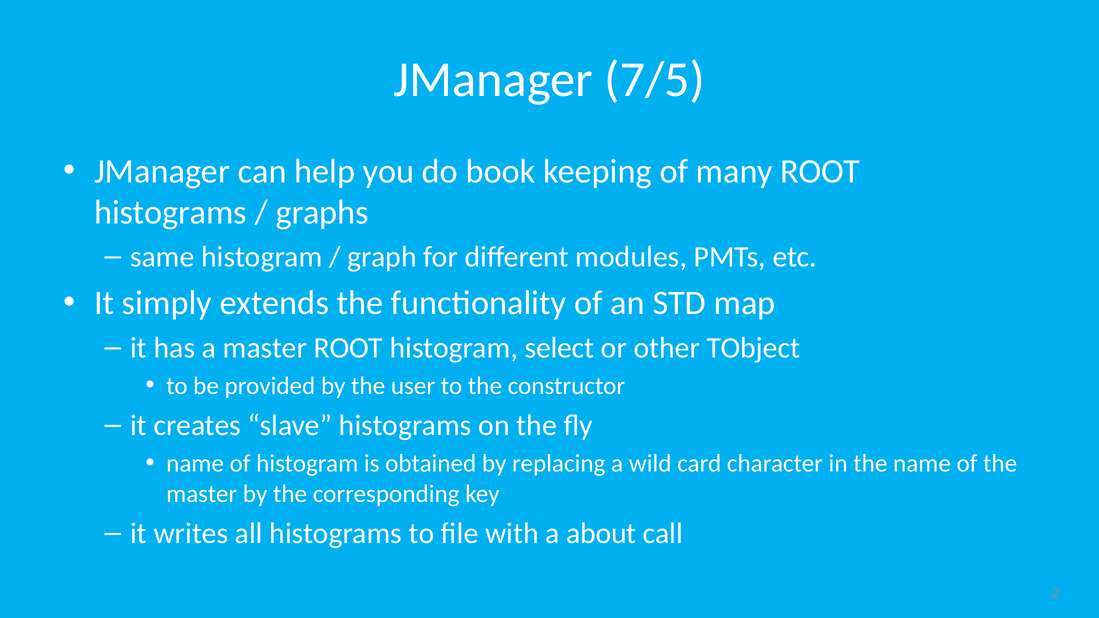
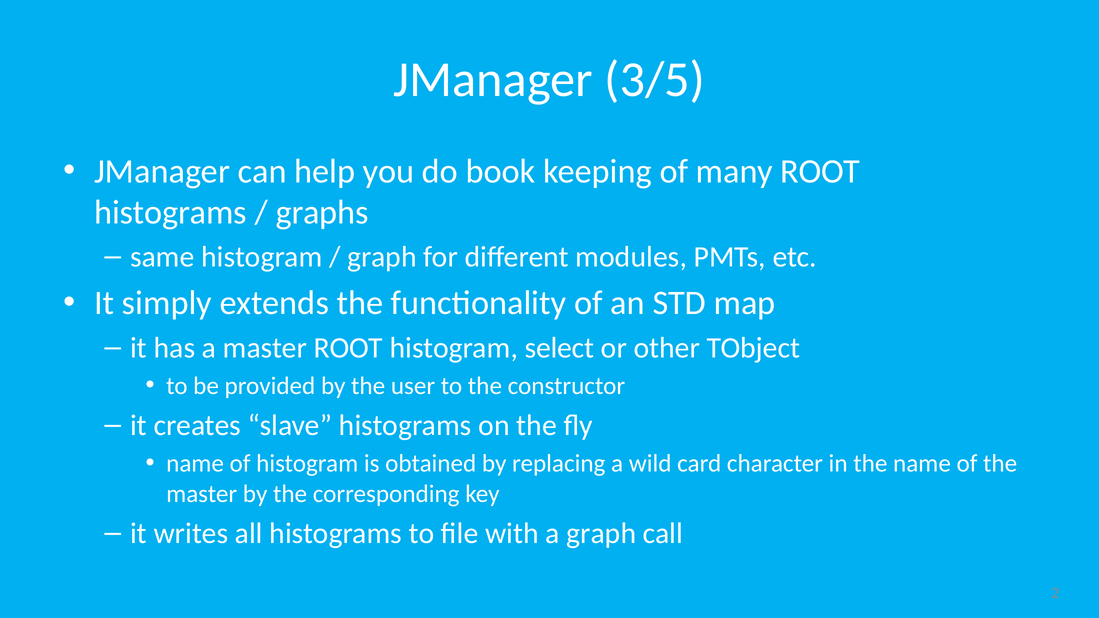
7/5: 7/5 -> 3/5
a about: about -> graph
